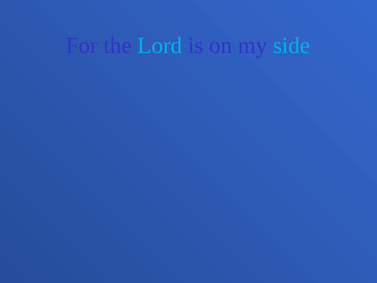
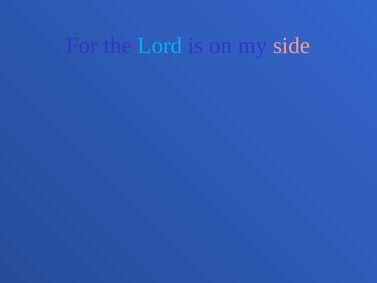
side colour: light blue -> pink
